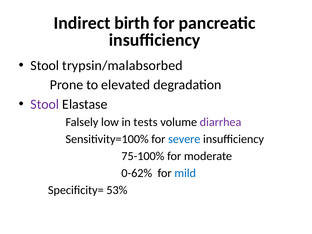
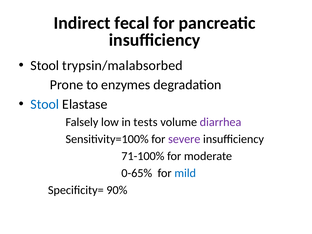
birth: birth -> fecal
elevated: elevated -> enzymes
Stool at (45, 104) colour: purple -> blue
severe colour: blue -> purple
75-100%: 75-100% -> 71-100%
0-62%: 0-62% -> 0-65%
53%: 53% -> 90%
